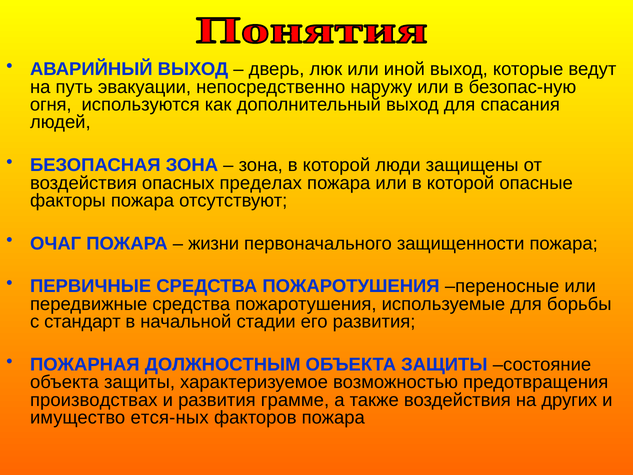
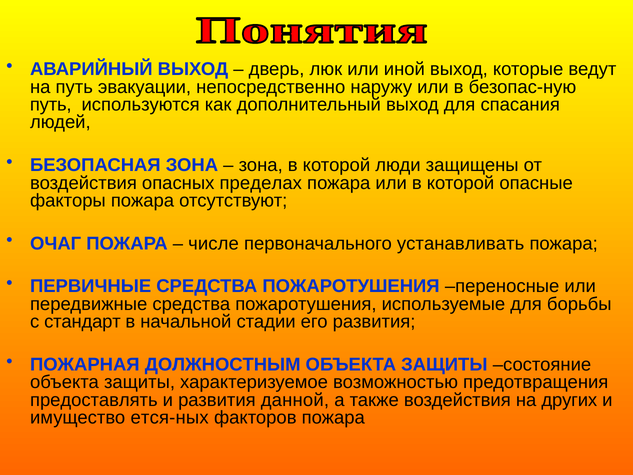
огня at (51, 105): огня -> путь
жизни: жизни -> числе
защищенности: защищенности -> устанавливать
производствах: производствах -> предоставлять
грамме: грамме -> данной
